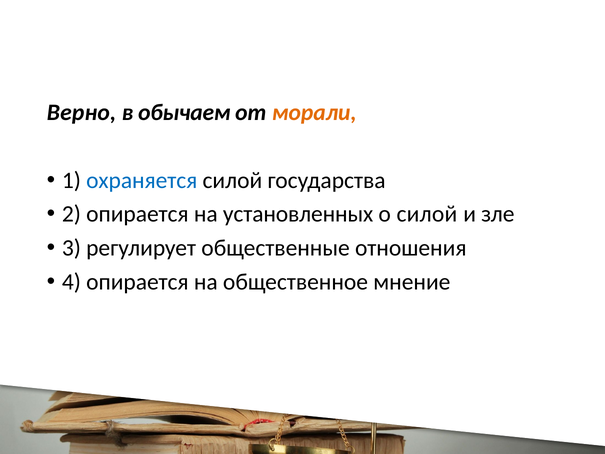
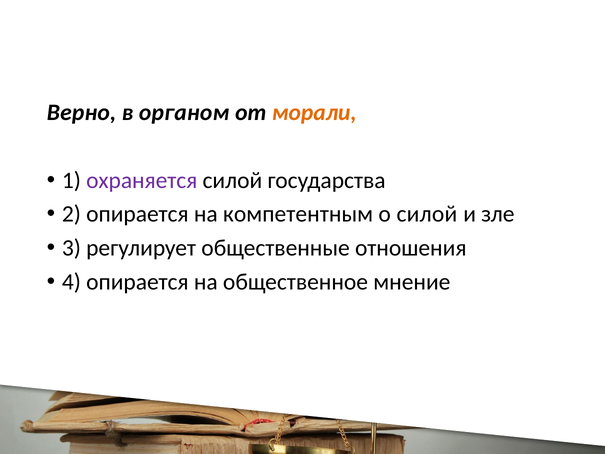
обычаем: обычаем -> органом
охраняется colour: blue -> purple
установленных: установленных -> компетентным
